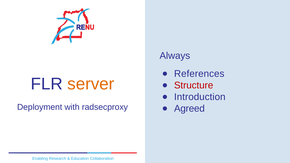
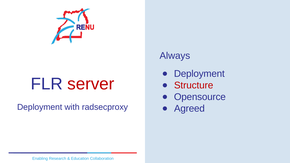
References at (199, 74): References -> Deployment
server colour: orange -> red
Introduction: Introduction -> Opensource
